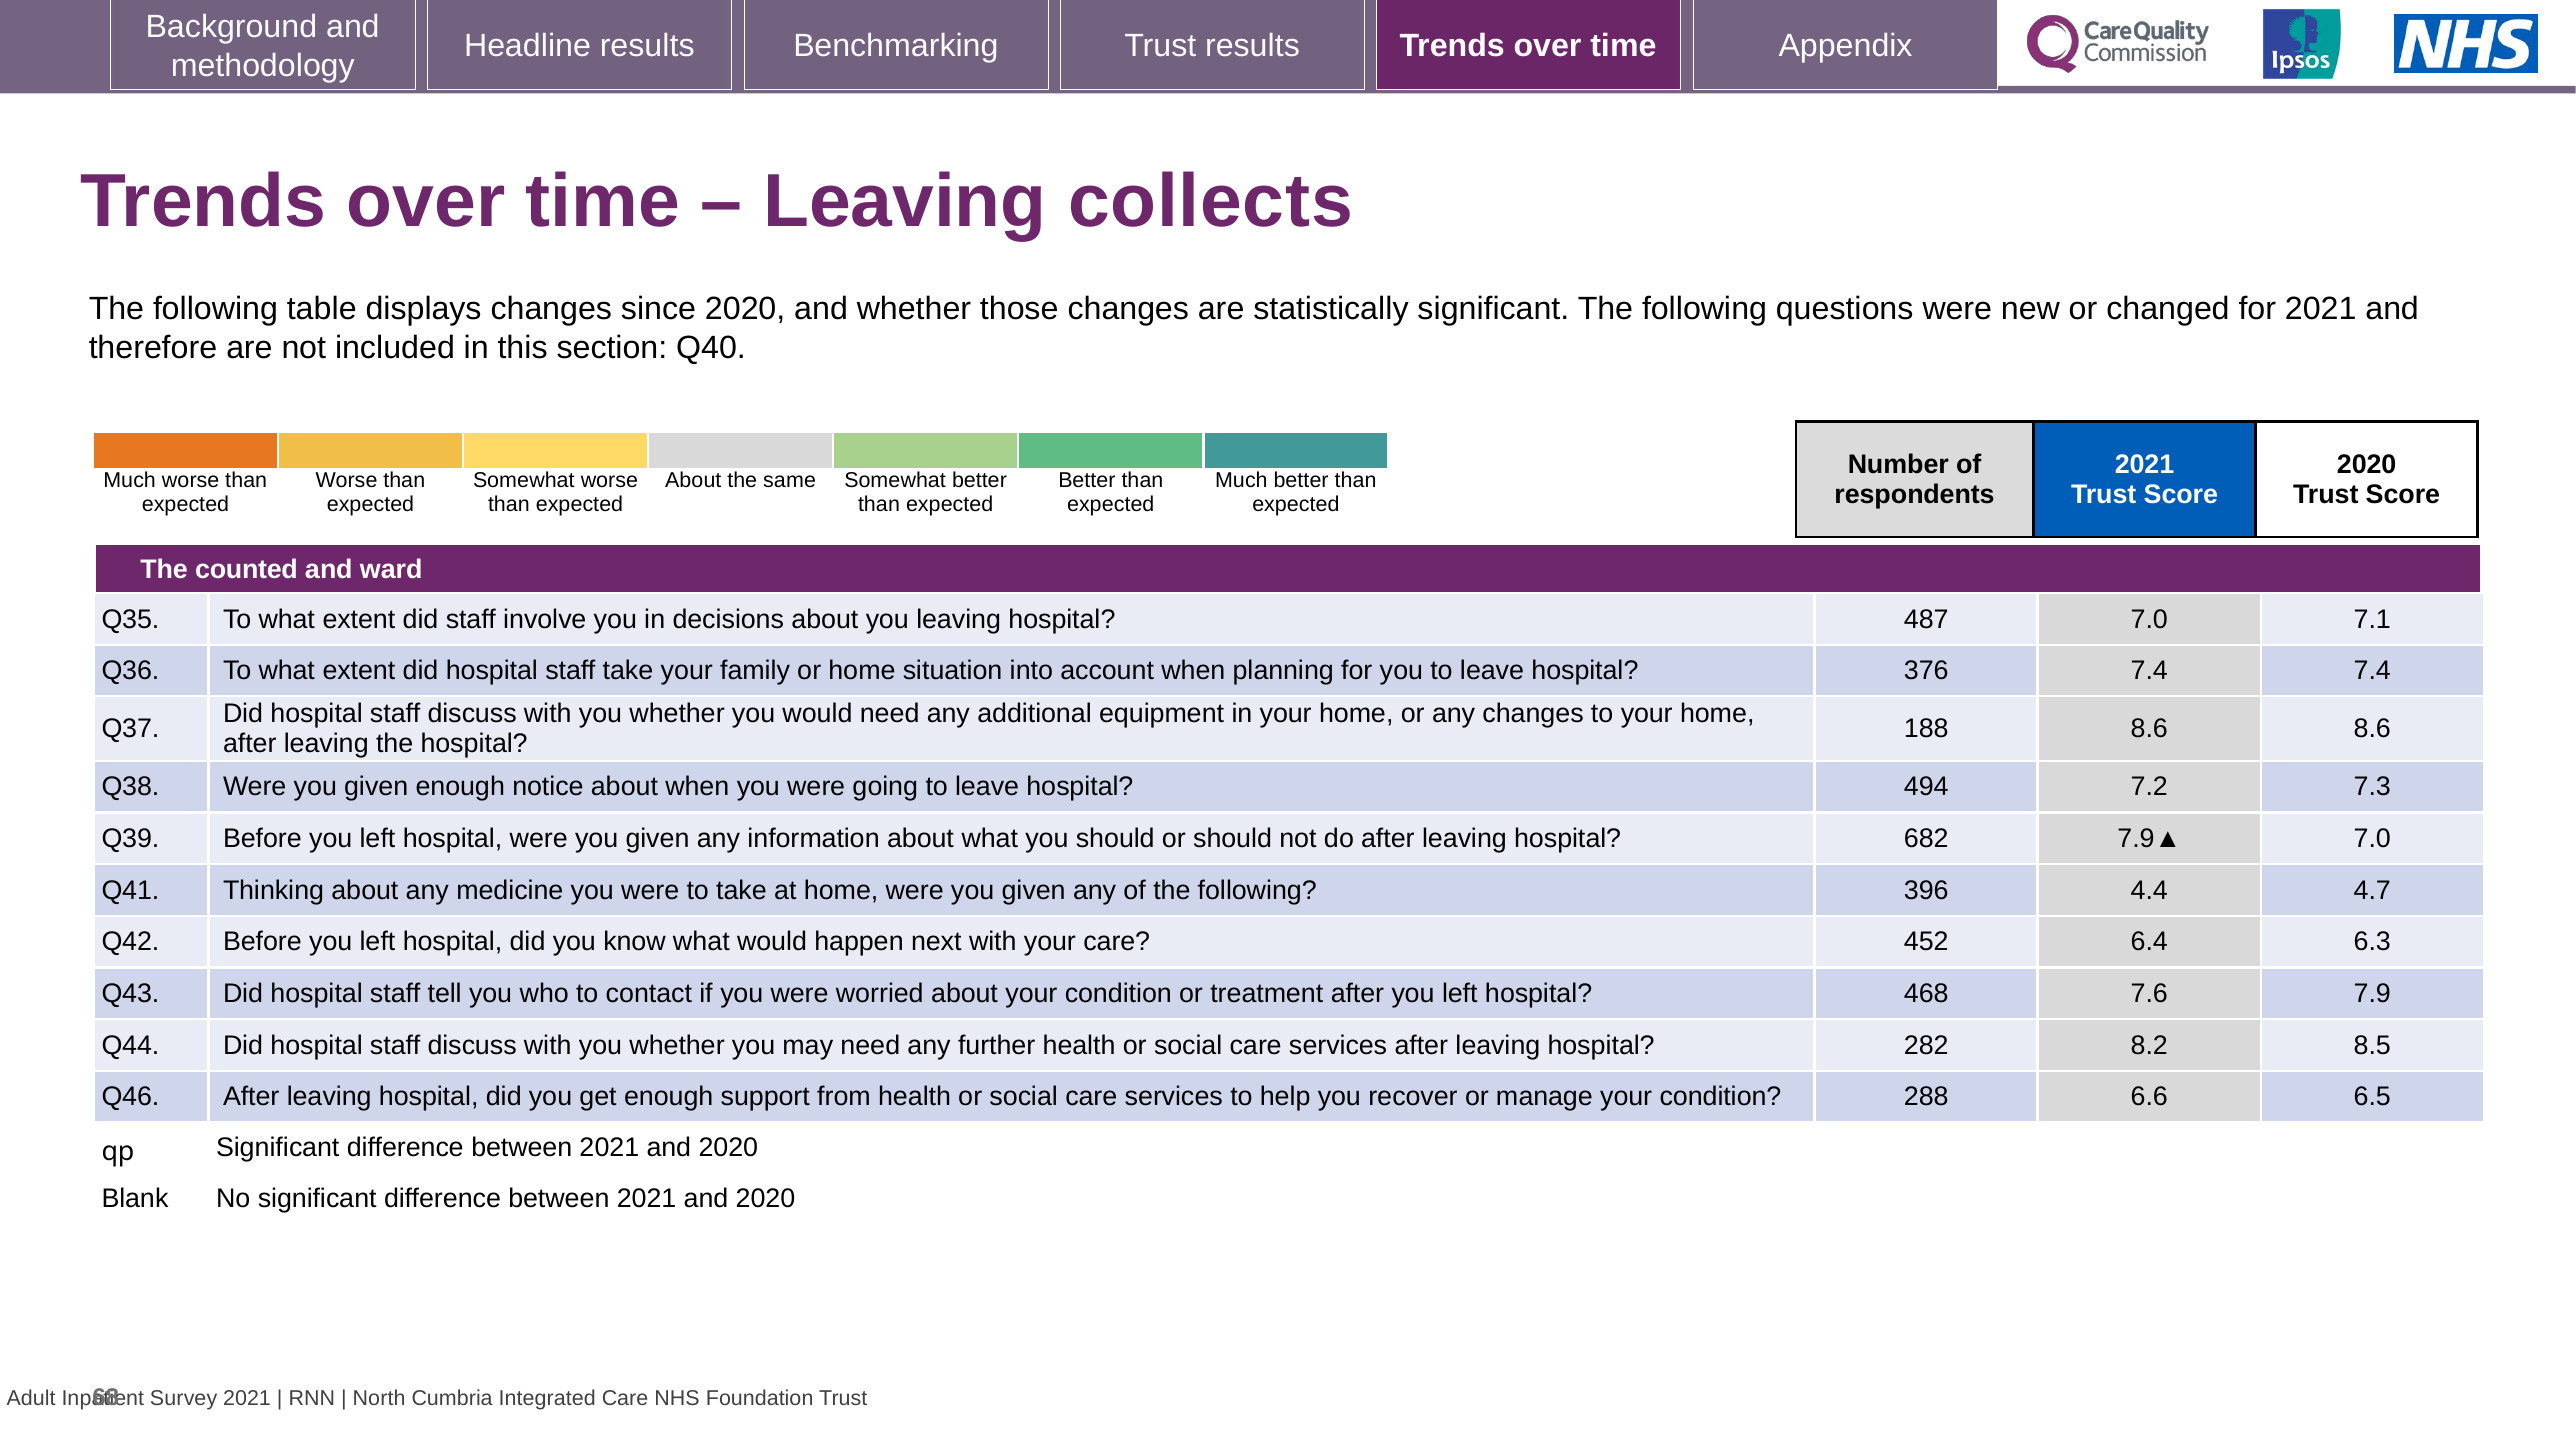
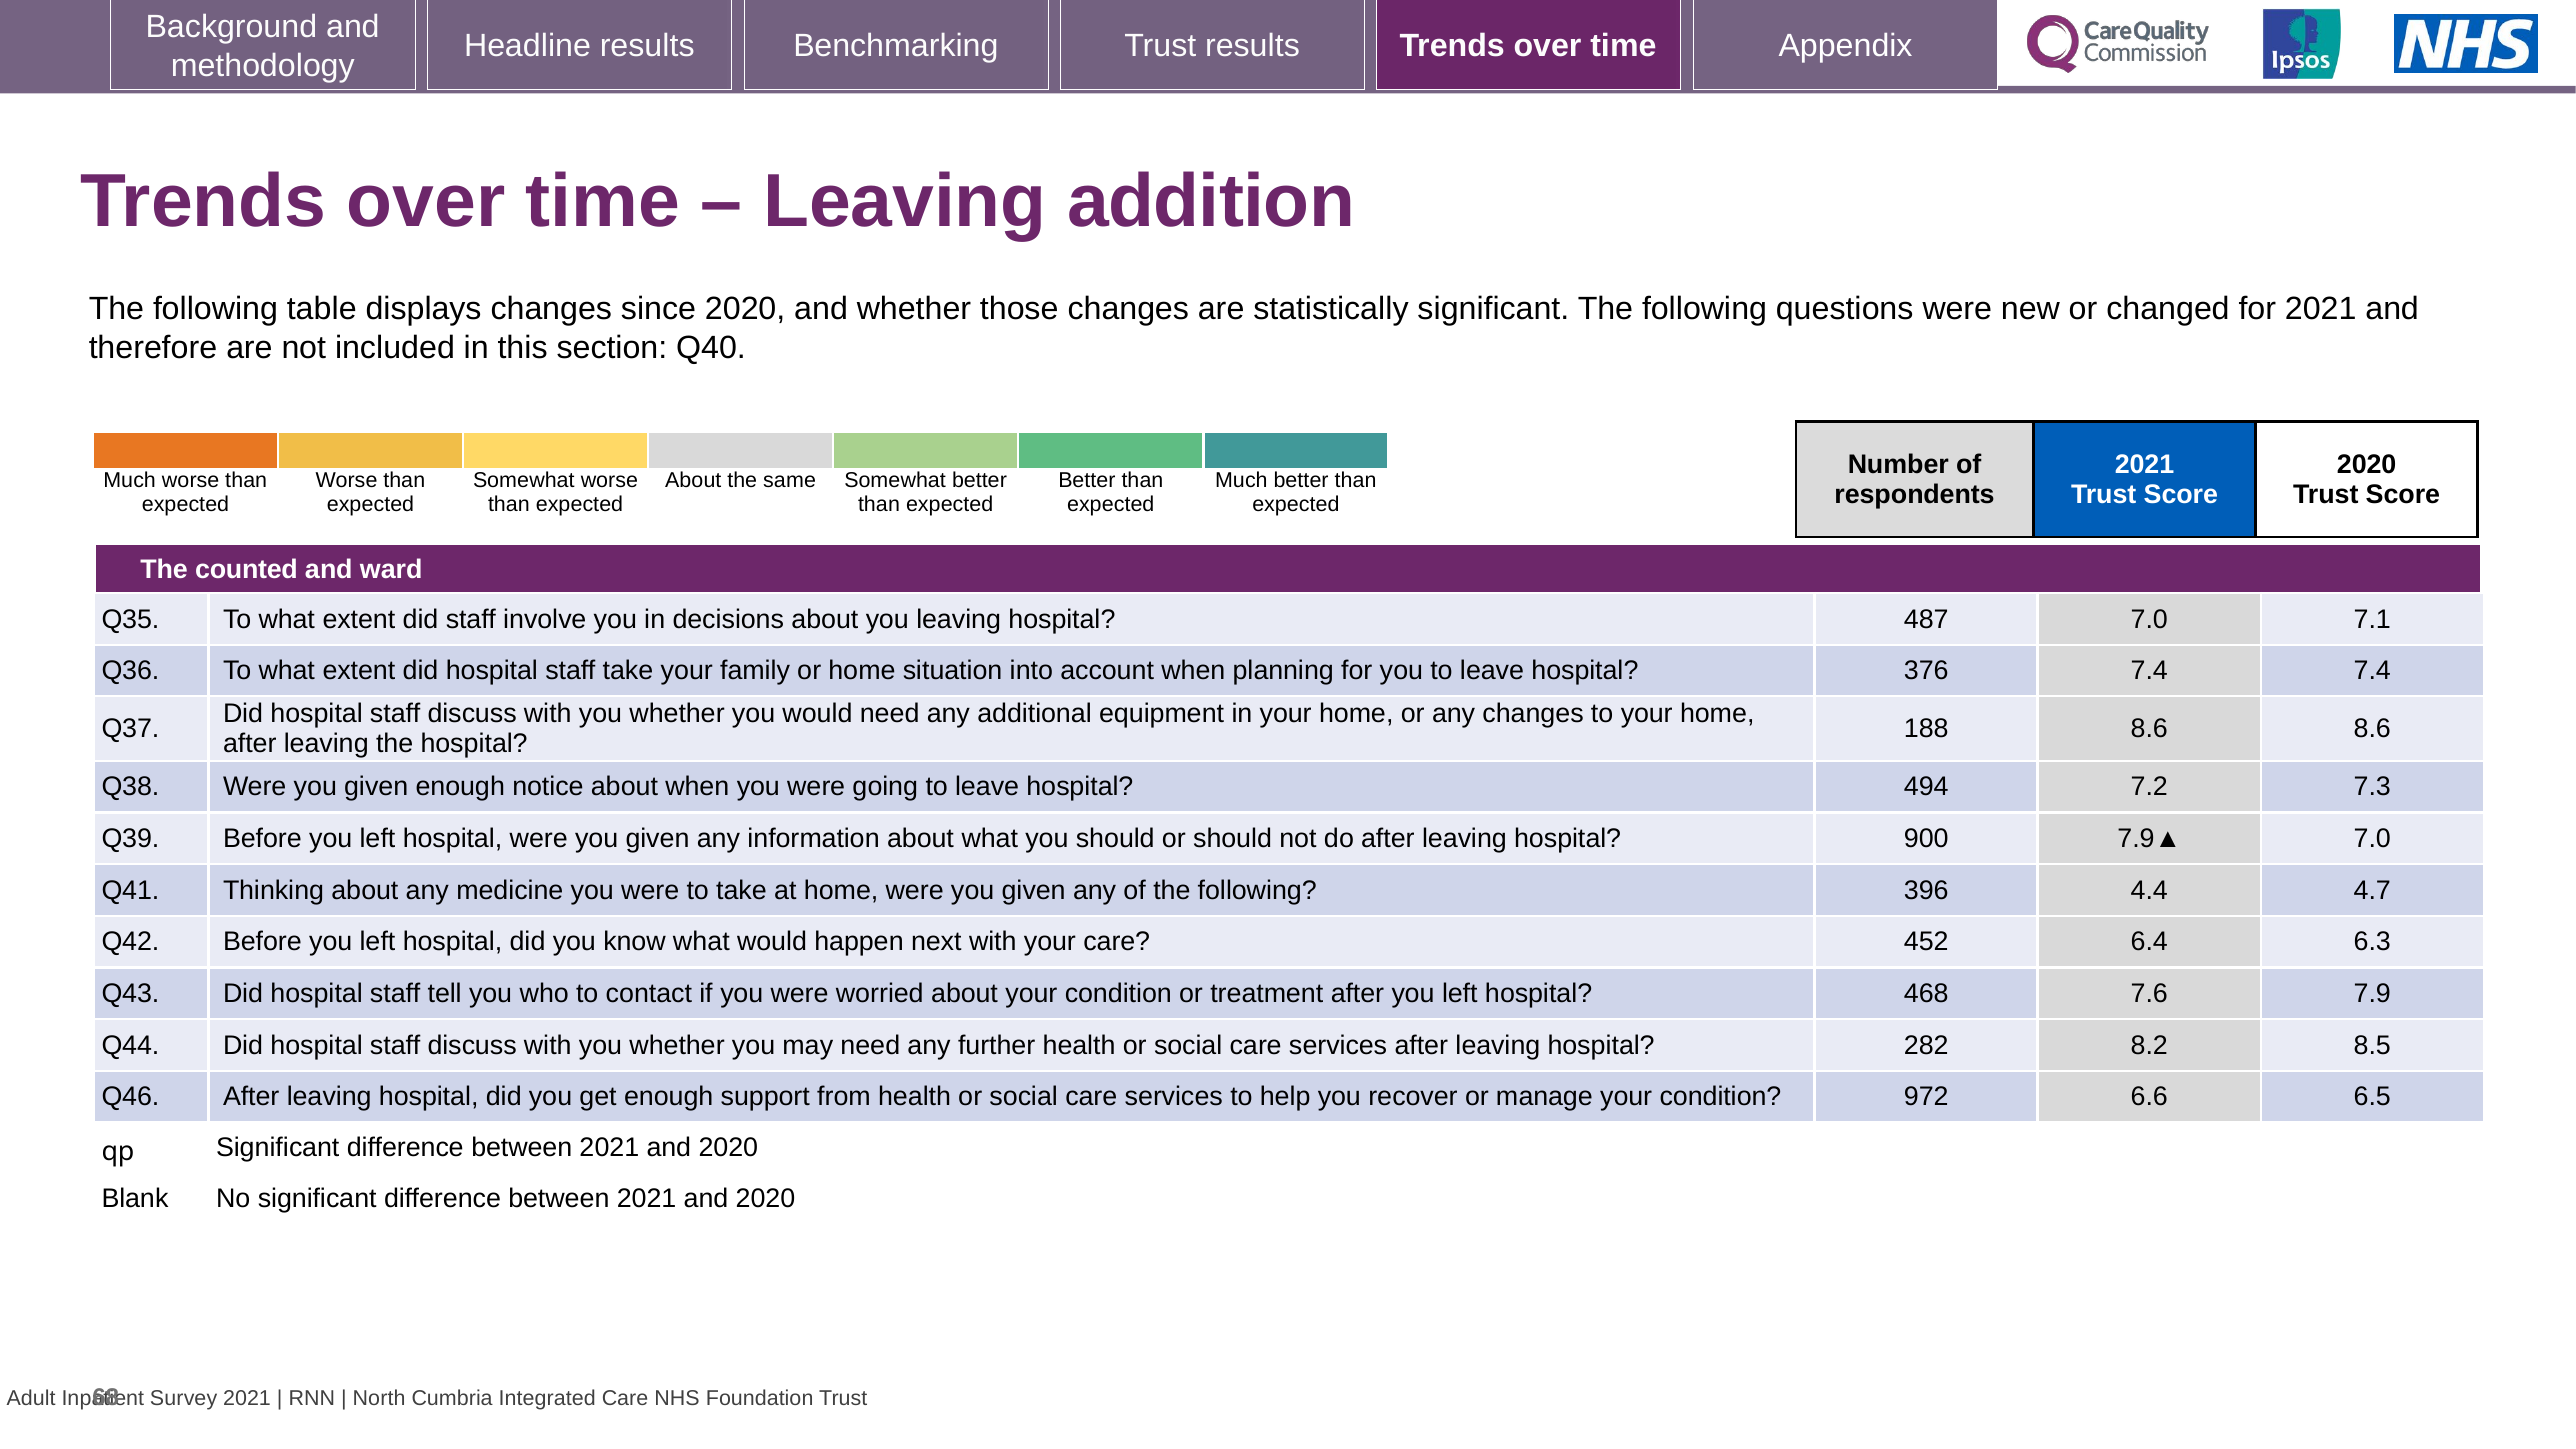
collects: collects -> addition
682: 682 -> 900
288: 288 -> 972
